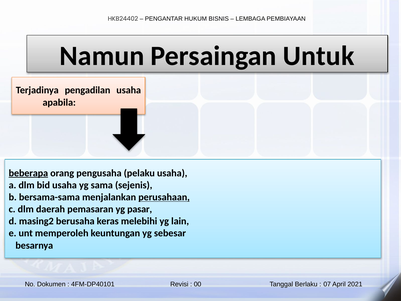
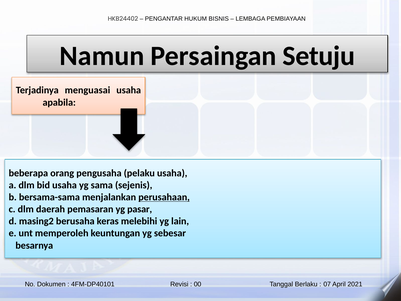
Untuk: Untuk -> Setuju
pengadilan: pengadilan -> menguasai
beberapa underline: present -> none
